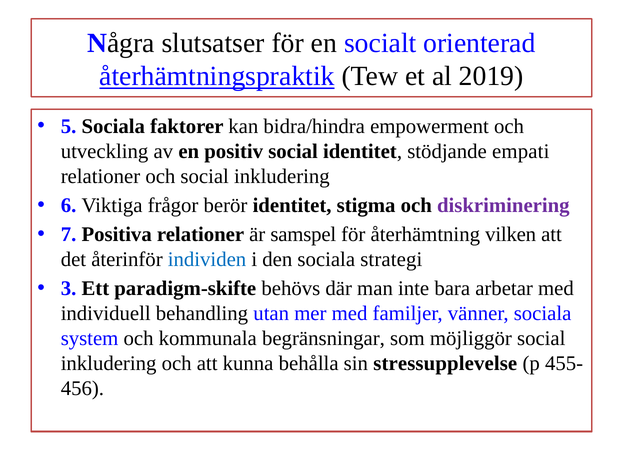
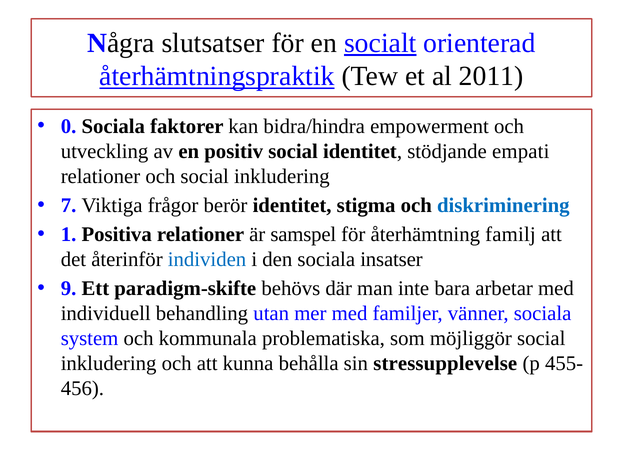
socialt underline: none -> present
2019: 2019 -> 2011
5: 5 -> 0
6: 6 -> 7
diskriminering colour: purple -> blue
7: 7 -> 1
vilken: vilken -> familj
strategi: strategi -> insatser
3: 3 -> 9
begränsningar: begränsningar -> problematiska
